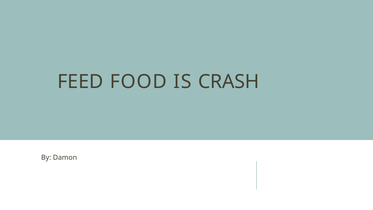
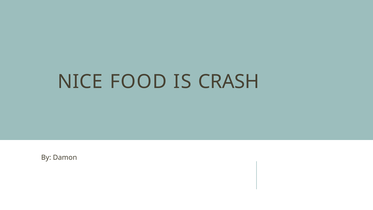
FEED: FEED -> NICE
